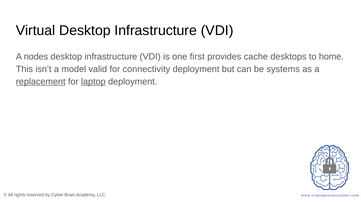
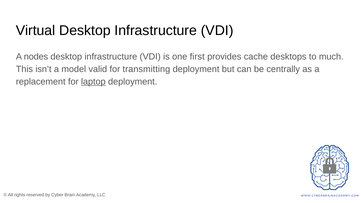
home: home -> much
connectivity: connectivity -> transmitting
systems: systems -> centrally
replacement underline: present -> none
